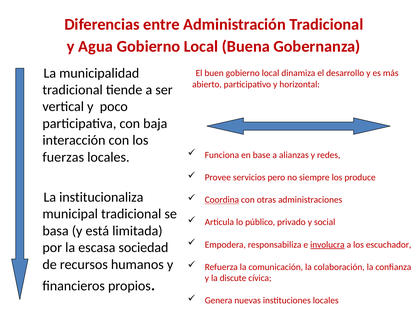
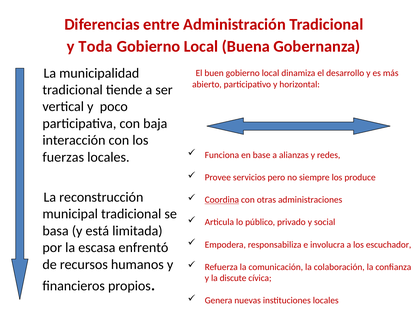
Agua: Agua -> Toda
institucionaliza: institucionaliza -> reconstrucción
involucra underline: present -> none
sociedad: sociedad -> enfrentó
